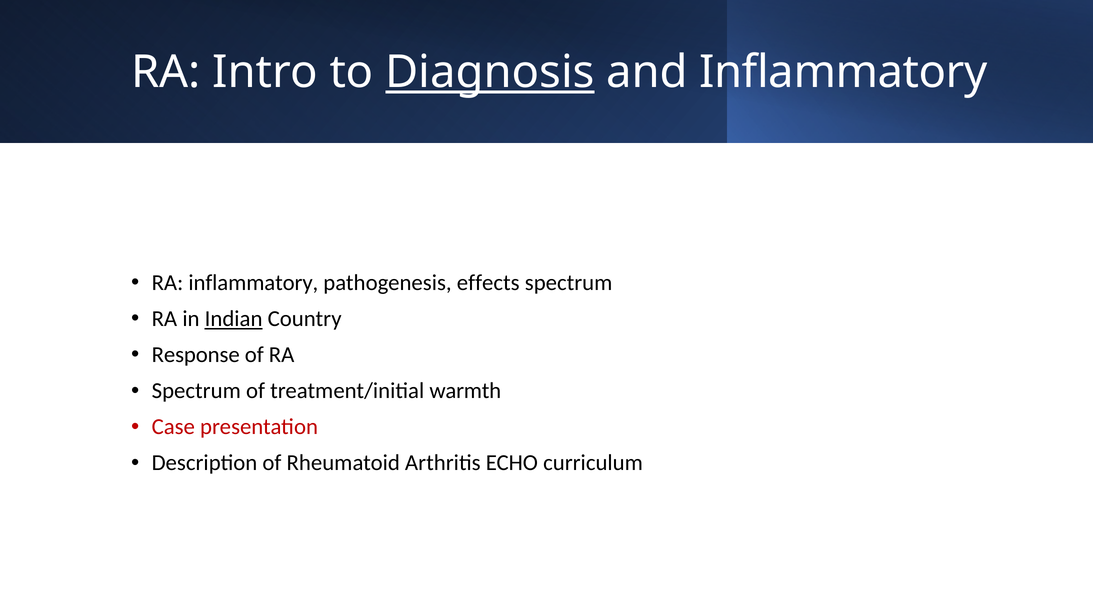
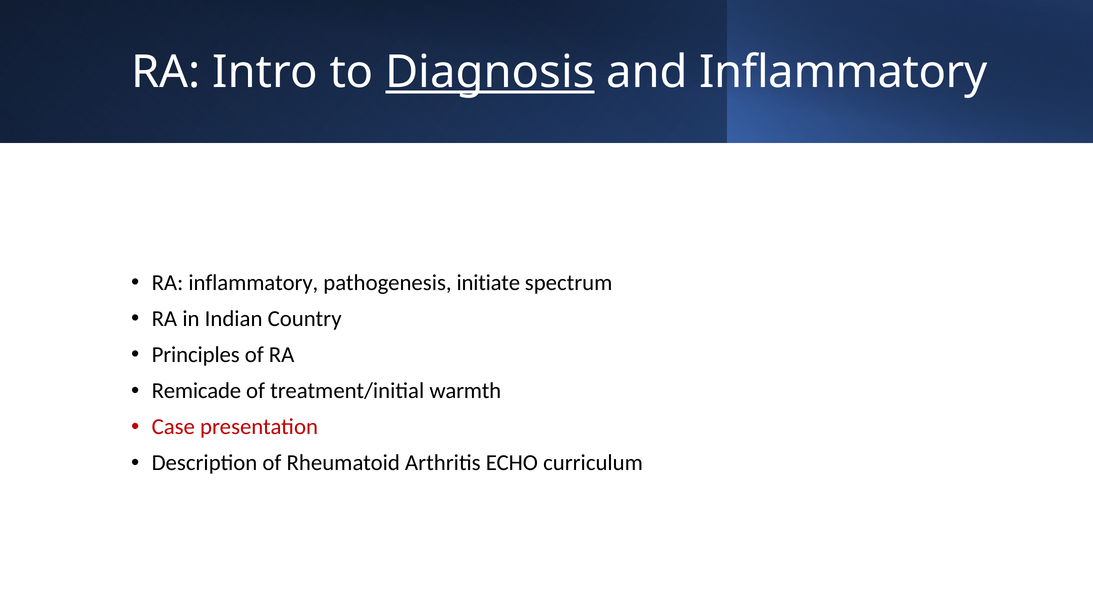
effects: effects -> initiate
Indian underline: present -> none
Response: Response -> Principles
Spectrum at (196, 391): Spectrum -> Remicade
